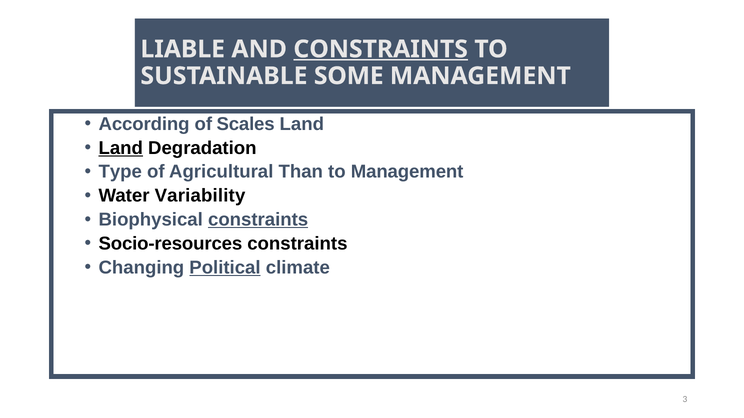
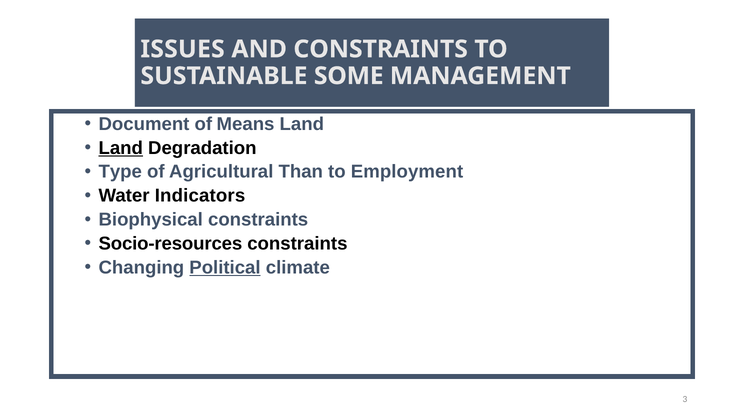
LIABLE: LIABLE -> ISSUES
CONSTRAINTS at (381, 49) underline: present -> none
According: According -> Document
Scales: Scales -> Means
to Management: Management -> Employment
Variability: Variability -> Indicators
constraints at (258, 220) underline: present -> none
